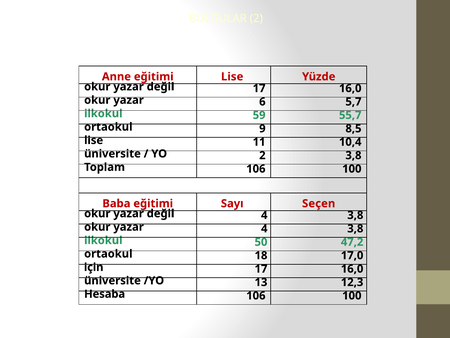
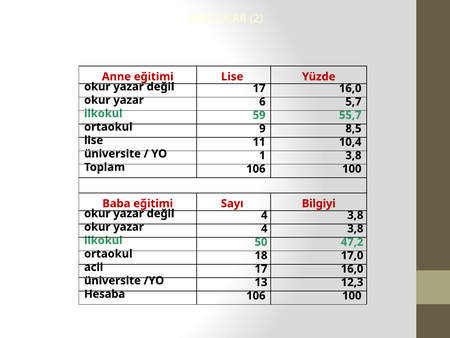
YO 2: 2 -> 1
Seçen: Seçen -> Bilgiyi
için: için -> acil
